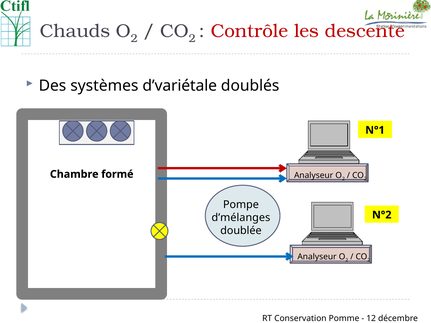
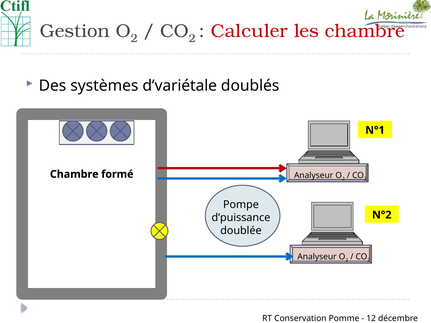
Chauds: Chauds -> Gestion
Contrôle: Contrôle -> Calculer
les descente: descente -> chambre
d’mélanges: d’mélanges -> d’puissance
